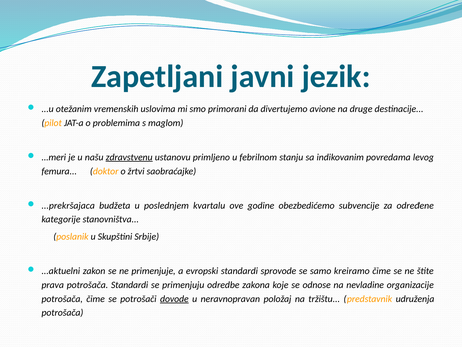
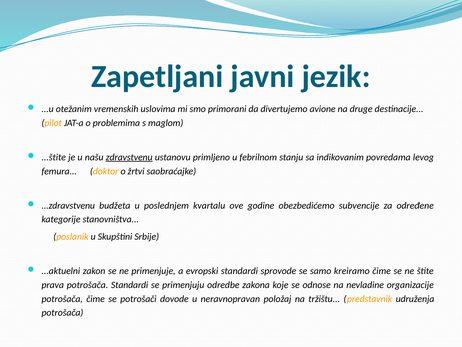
...meri: ...meri -> ...štite
...prekršajaca: ...prekršajaca -> ...zdravstvenu
dovode underline: present -> none
